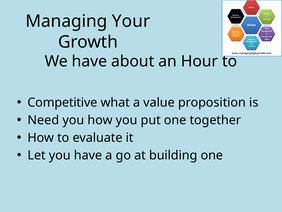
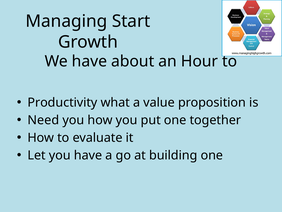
Your: Your -> Start
Competitive: Competitive -> Productivity
